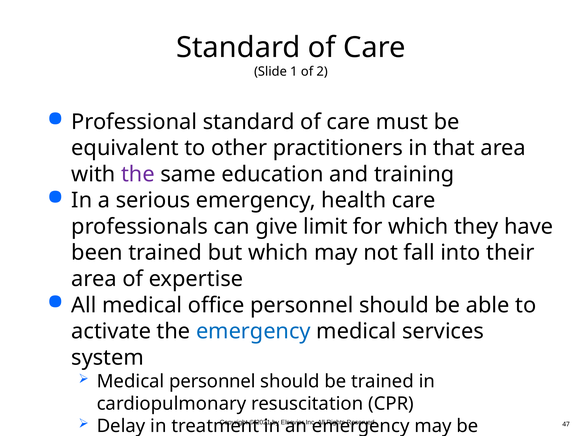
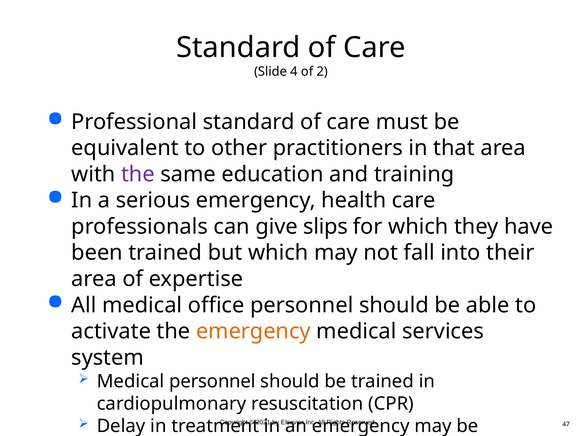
1: 1 -> 4
limit: limit -> slips
emergency at (253, 332) colour: blue -> orange
